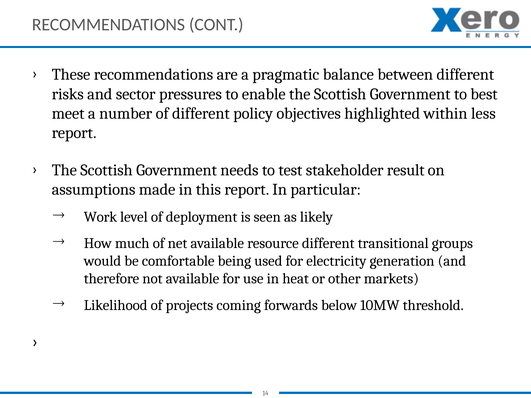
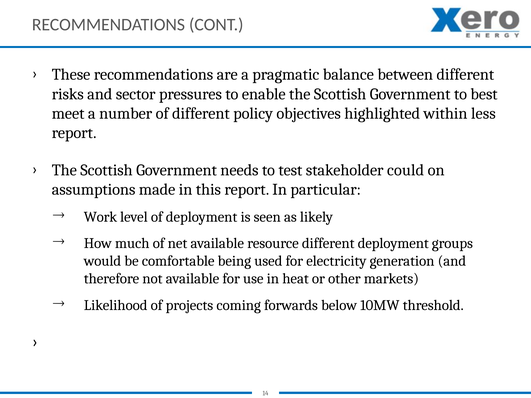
result: result -> could
different transitional: transitional -> deployment
